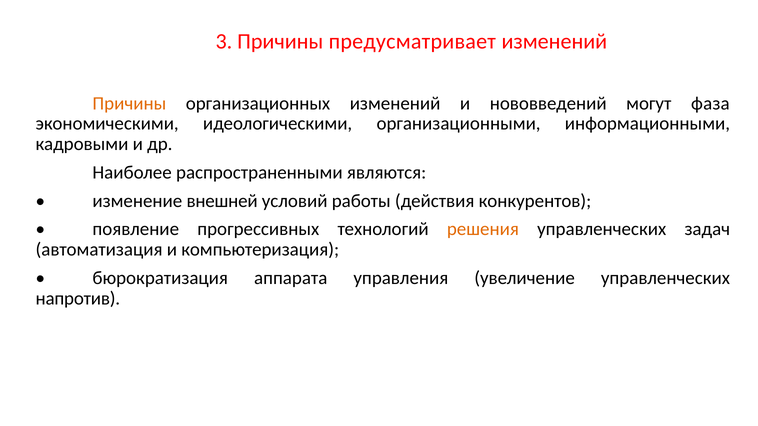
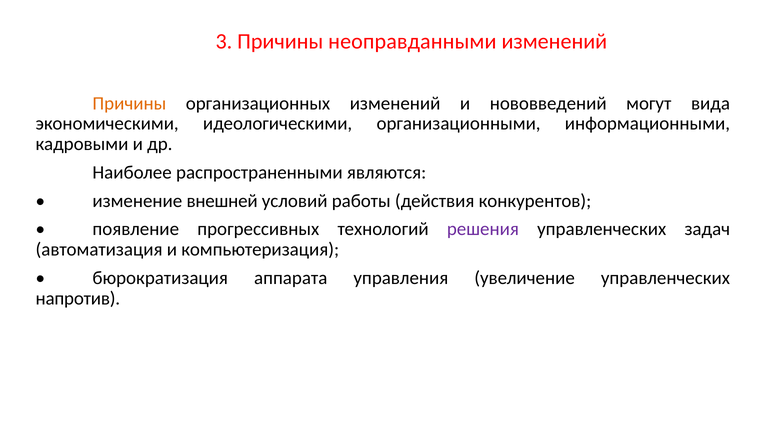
предусматривает: предусматривает -> неоправданными
фаза: фаза -> вида
решения colour: orange -> purple
